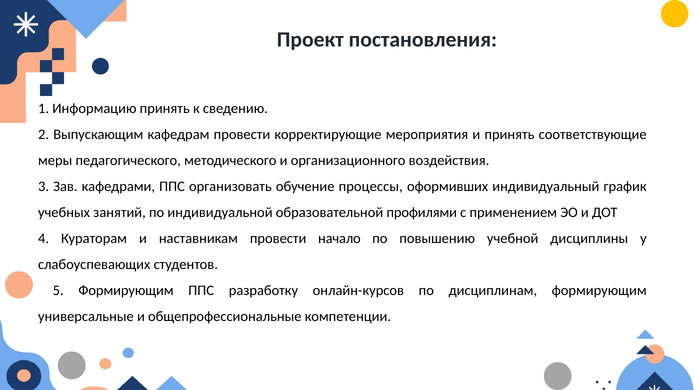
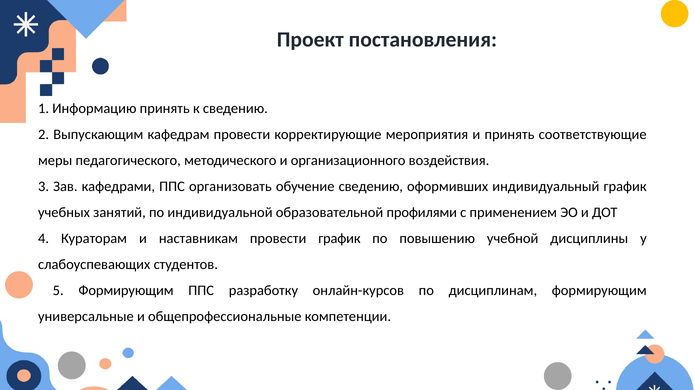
обучение процессы: процессы -> сведению
провести начало: начало -> график
